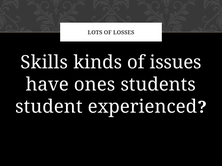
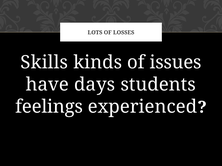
ones: ones -> days
student: student -> feelings
